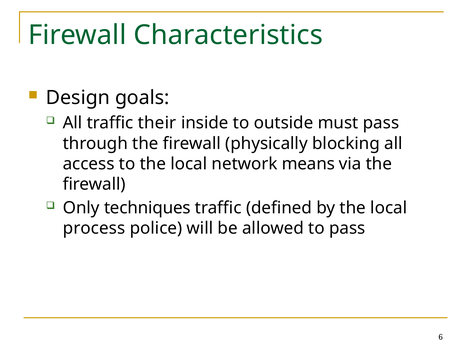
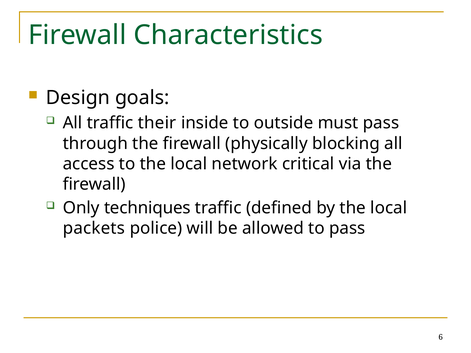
means: means -> critical
process: process -> packets
